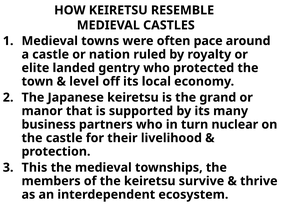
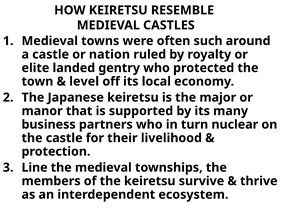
pace: pace -> such
grand: grand -> major
This: This -> Line
